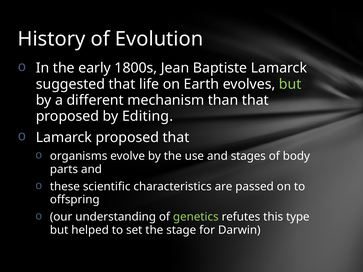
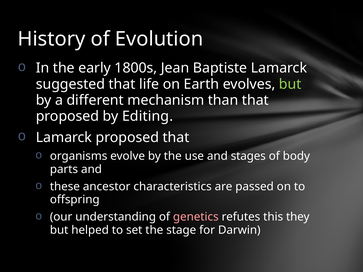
scientific: scientific -> ancestor
genetics colour: light green -> pink
type: type -> they
